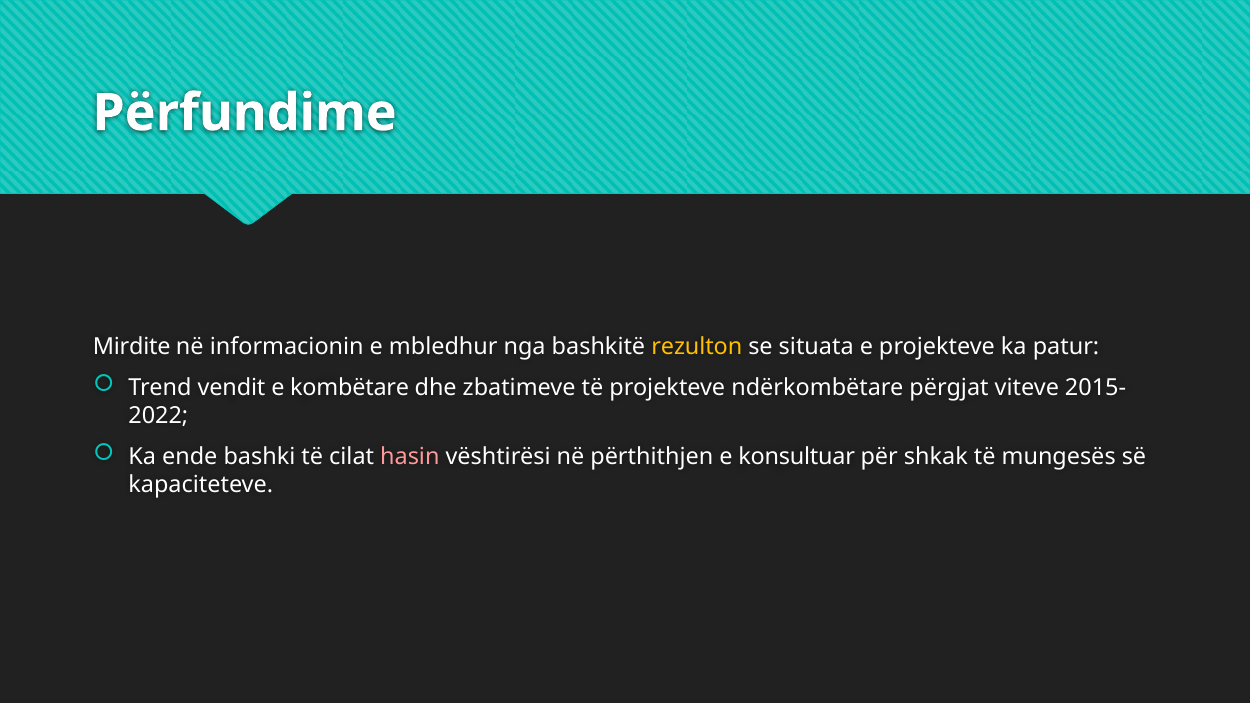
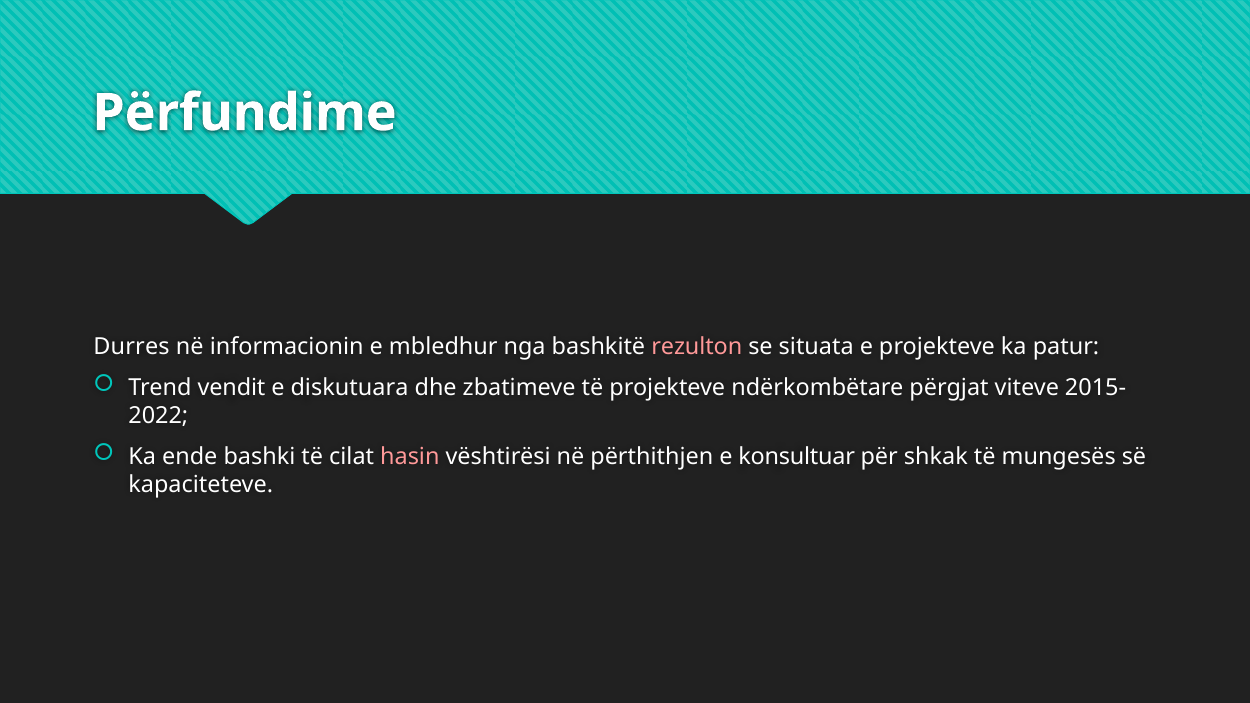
Mirdite: Mirdite -> Durres
rezulton colour: yellow -> pink
kombëtare: kombëtare -> diskutuara
